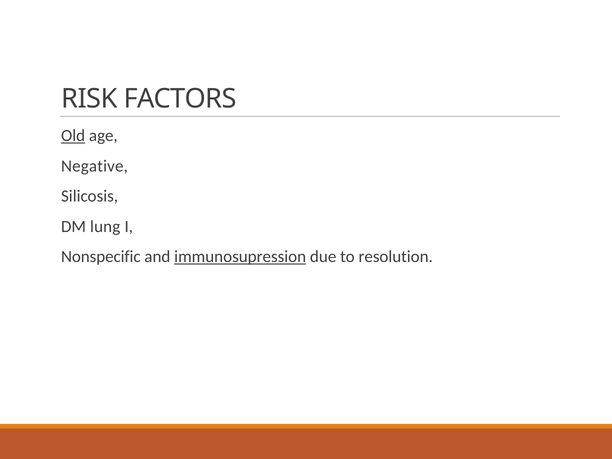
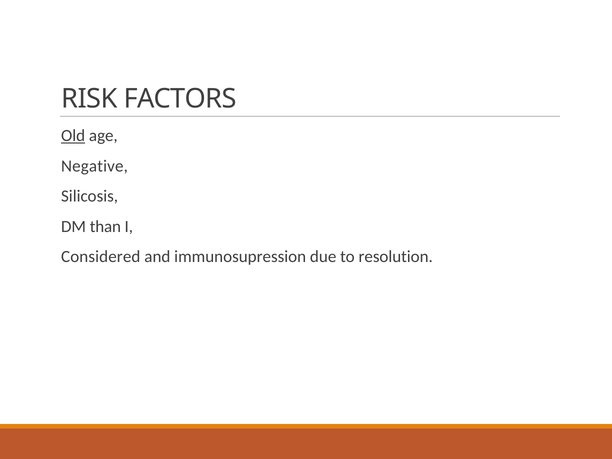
lung: lung -> than
Nonspecific: Nonspecific -> Considered
immunosupression underline: present -> none
